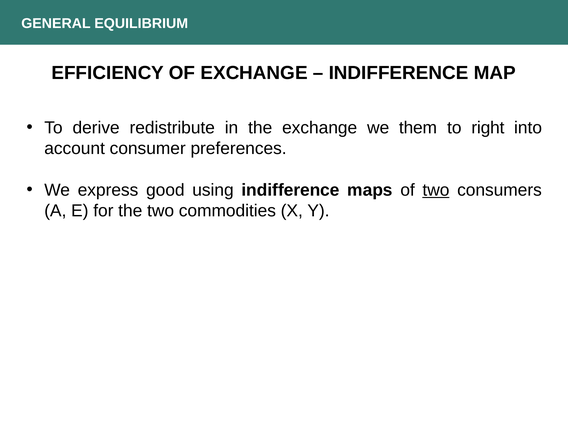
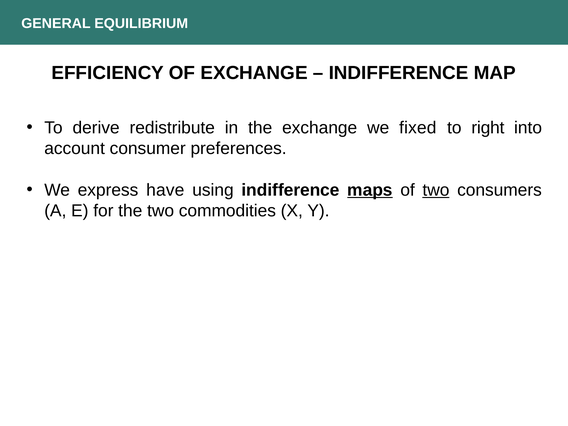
them: them -> fixed
good: good -> have
maps underline: none -> present
